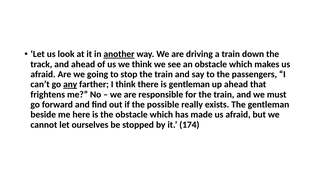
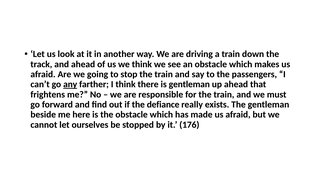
another underline: present -> none
possible: possible -> defiance
174: 174 -> 176
